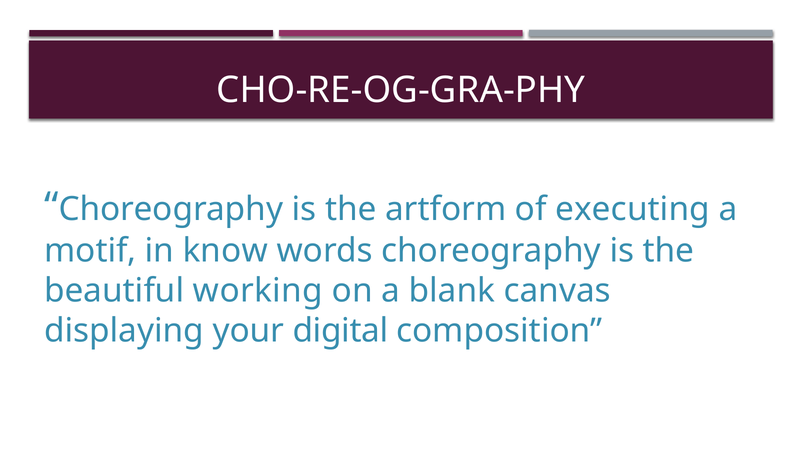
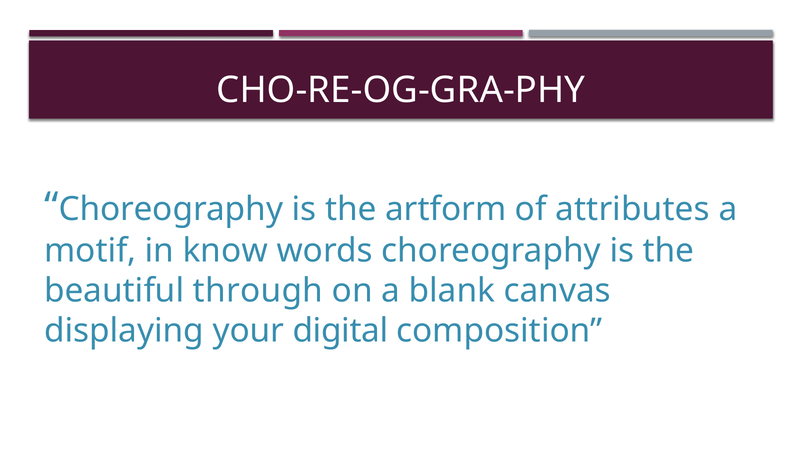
executing: executing -> attributes
working: working -> through
